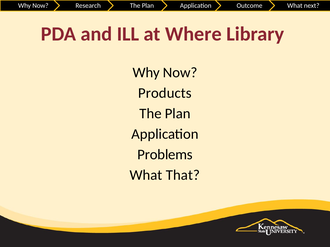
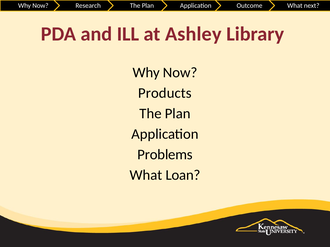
Where: Where -> Ashley
That: That -> Loan
